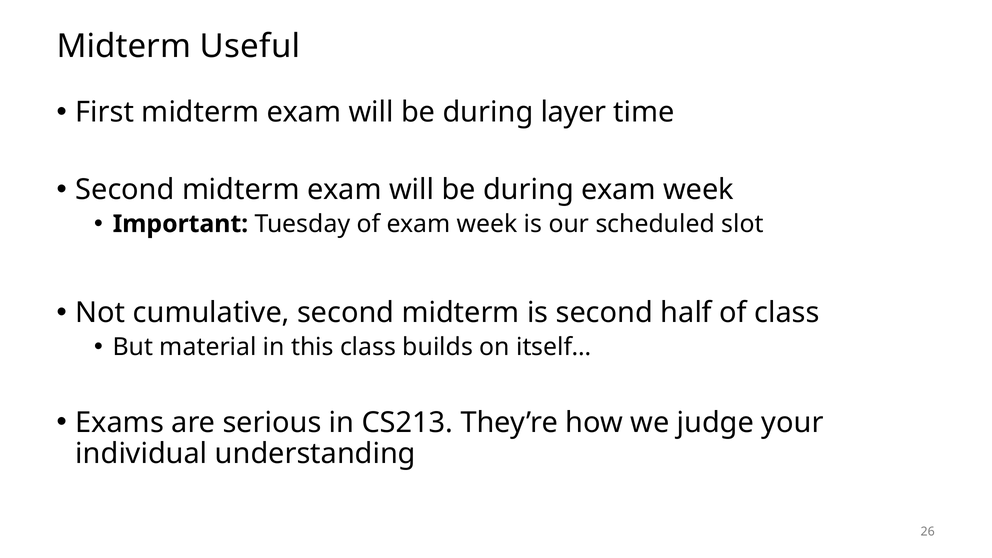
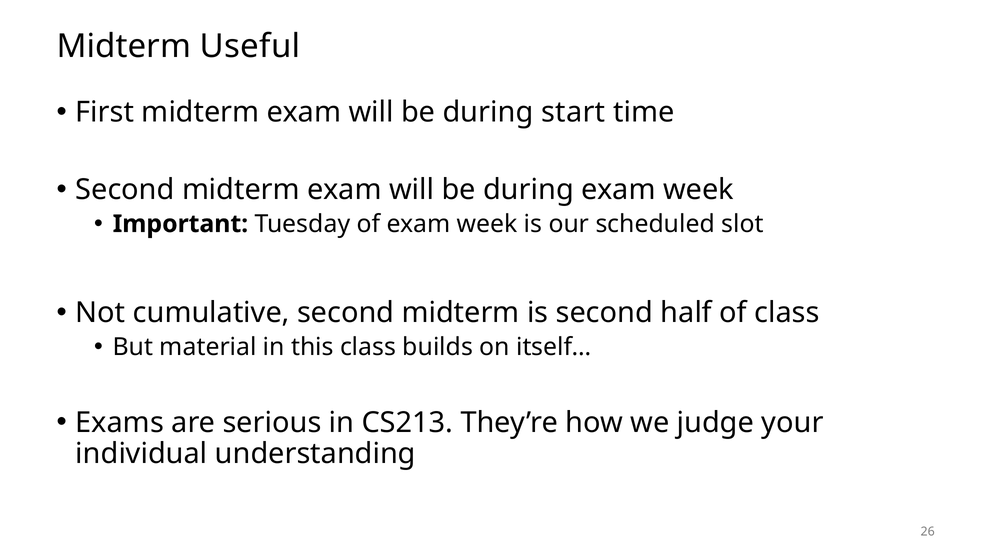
layer: layer -> start
